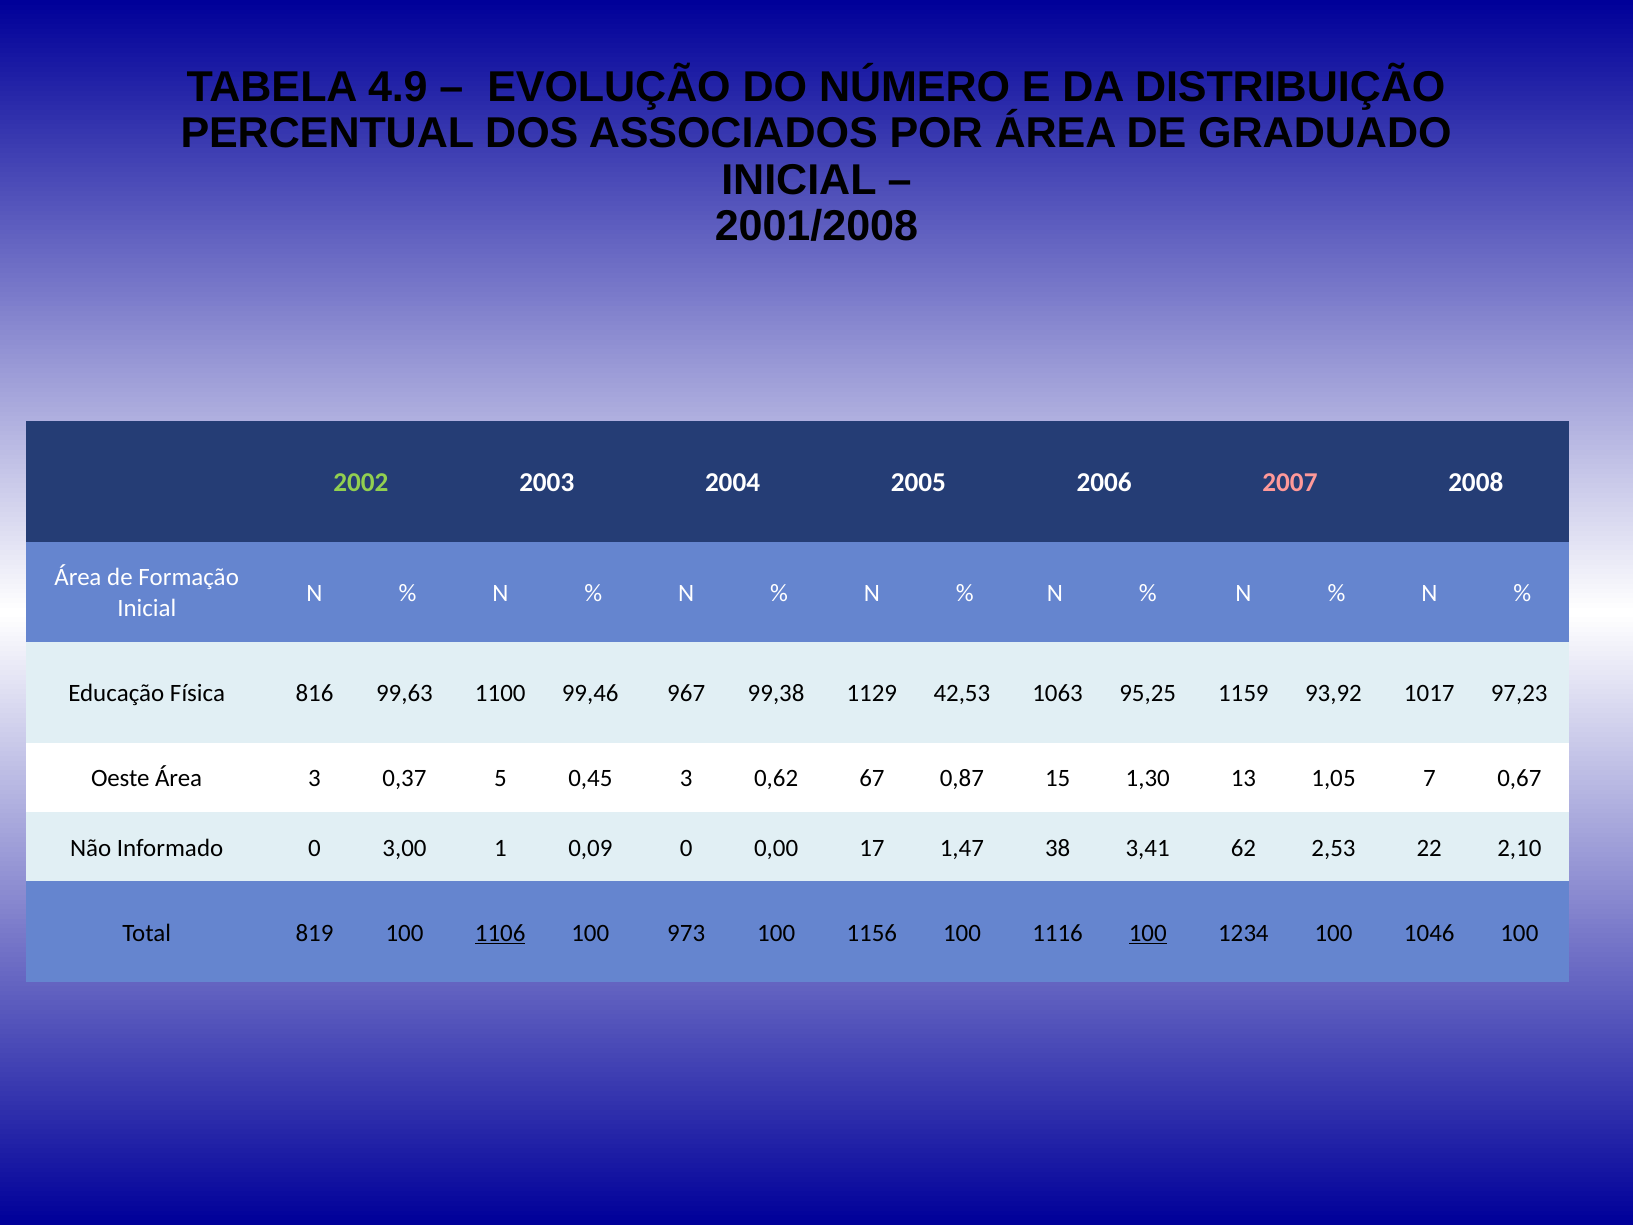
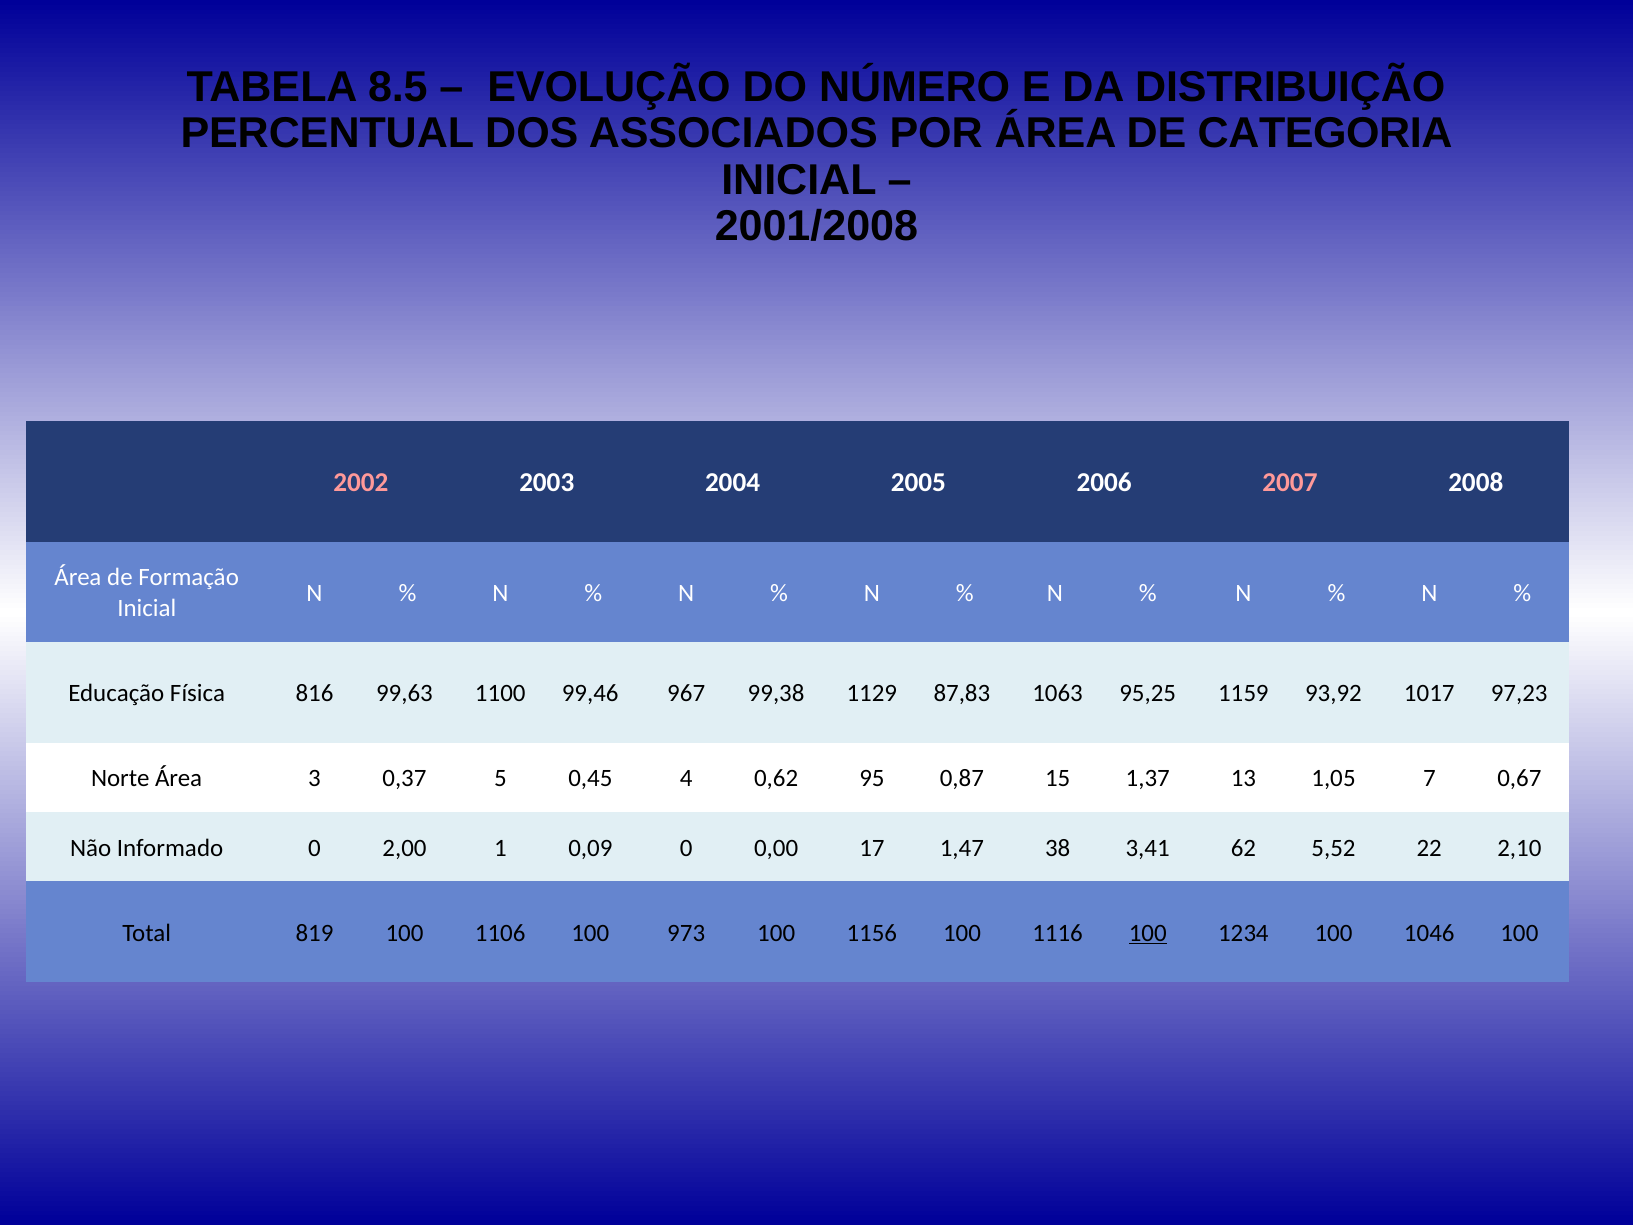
4.9: 4.9 -> 8.5
GRADUADO: GRADUADO -> CATEGORIA
2002 colour: light green -> pink
42,53: 42,53 -> 87,83
Oeste: Oeste -> Norte
0,45 3: 3 -> 4
67: 67 -> 95
1,30: 1,30 -> 1,37
3,00: 3,00 -> 2,00
2,53: 2,53 -> 5,52
1106 underline: present -> none
